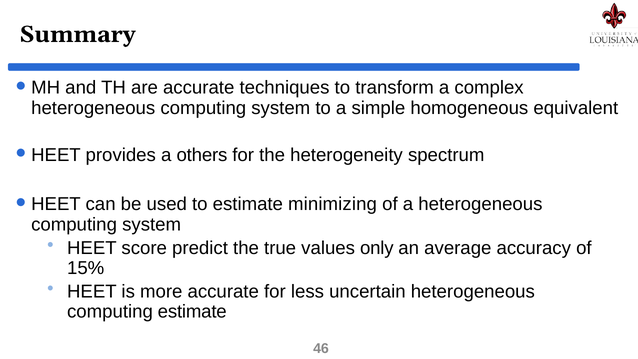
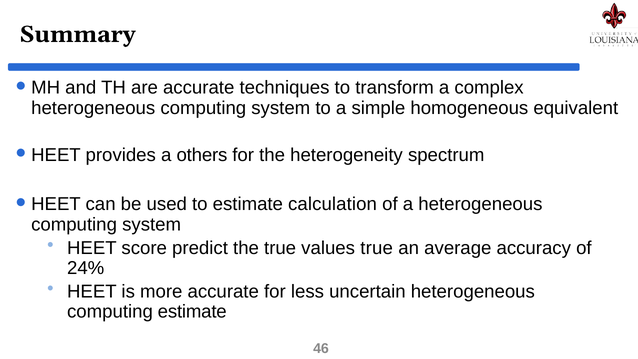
minimizing: minimizing -> calculation
values only: only -> true
15%: 15% -> 24%
